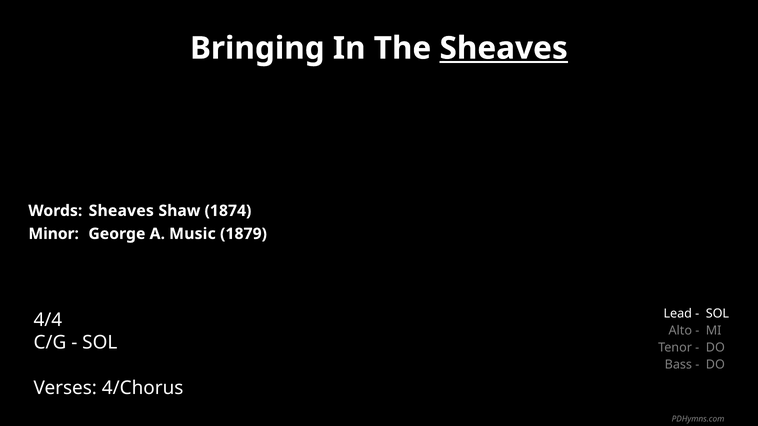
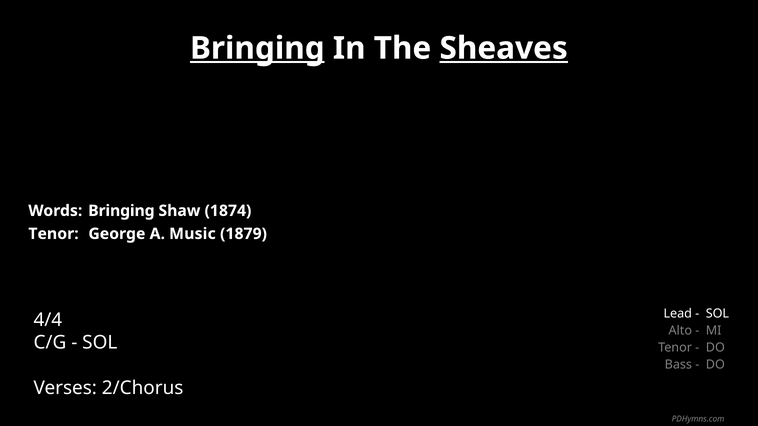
Bringing at (257, 48) underline: none -> present
Words Sheaves: Sheaves -> Bringing
Minor at (54, 234): Minor -> Tenor
4/Chorus: 4/Chorus -> 2/Chorus
